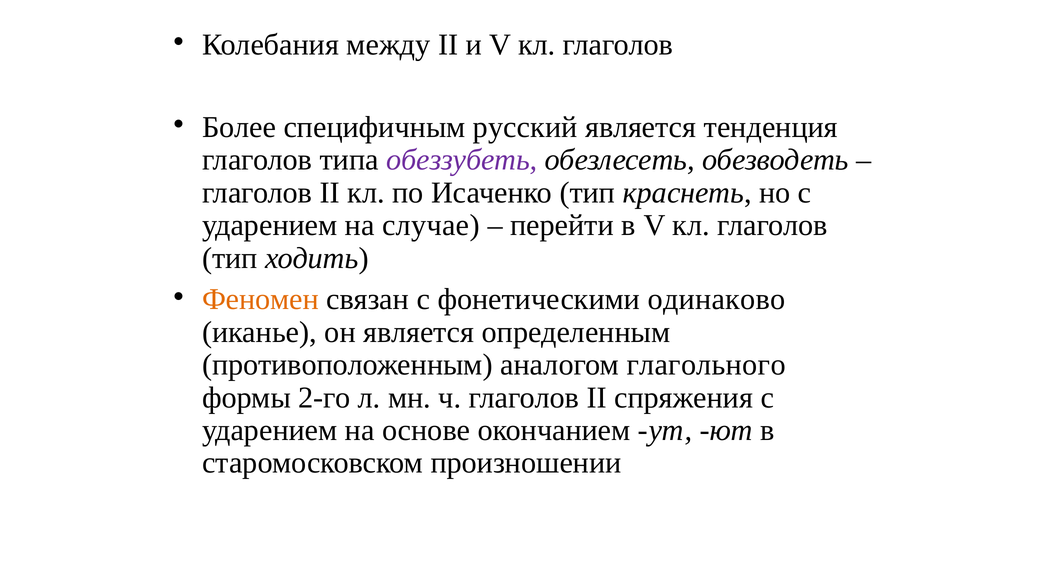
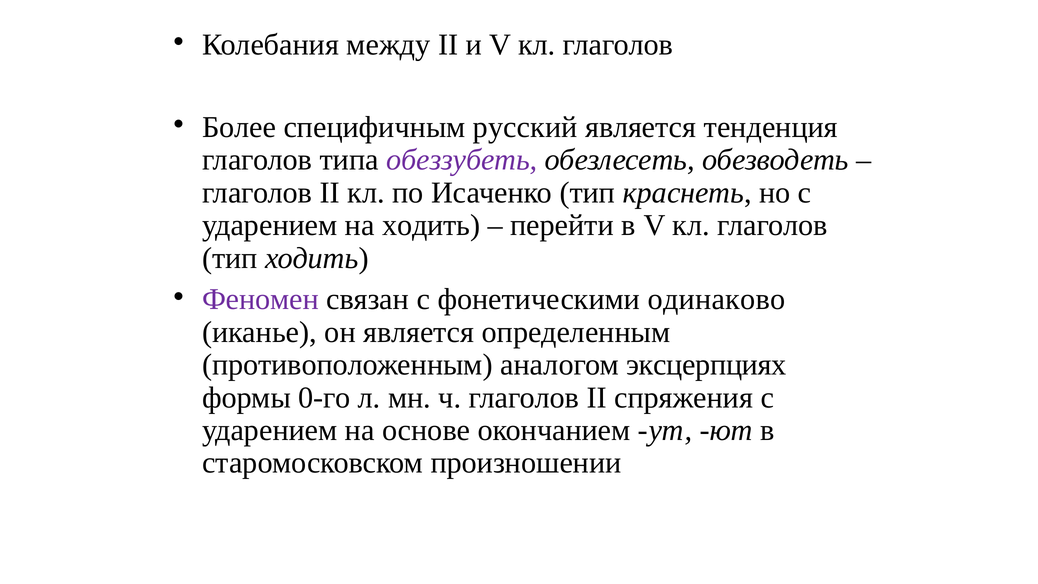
на случае: случае -> ходить
Феномен colour: orange -> purple
глагольного: глагольного -> эксцерпциях
2-го: 2-го -> 0-го
